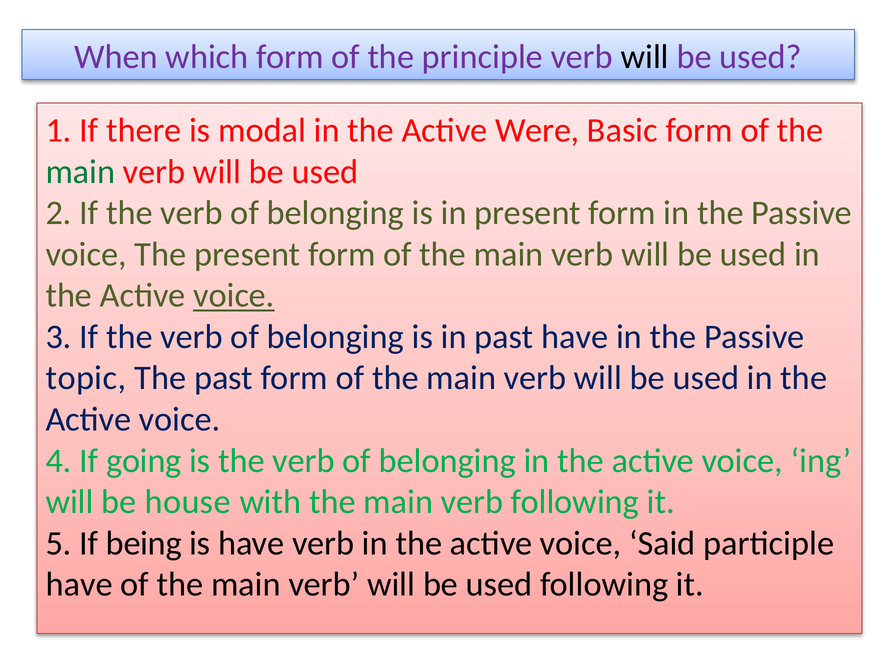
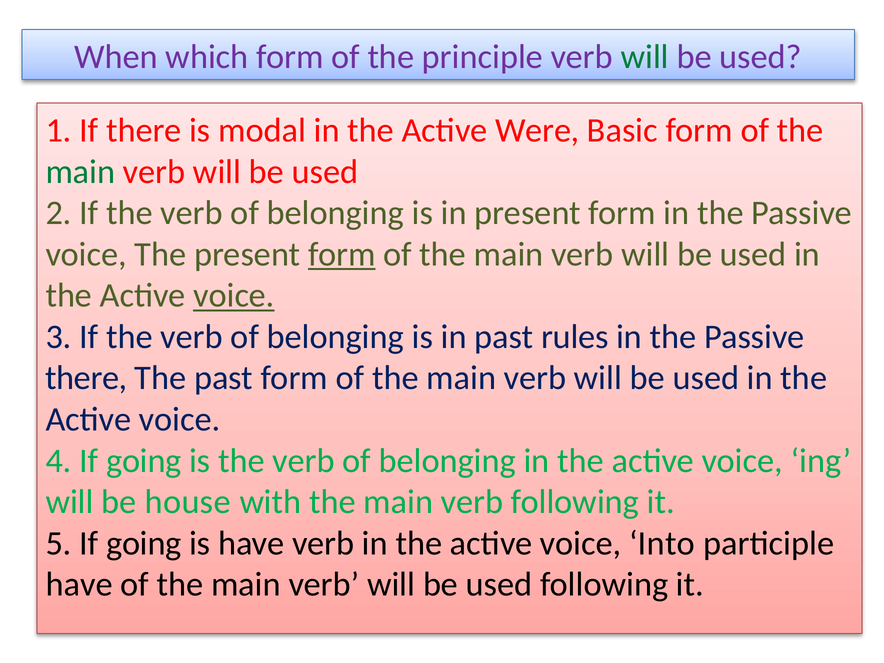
will at (645, 57) colour: black -> green
form at (342, 254) underline: none -> present
past have: have -> rules
topic at (86, 378): topic -> there
5 If being: being -> going
Said: Said -> Into
